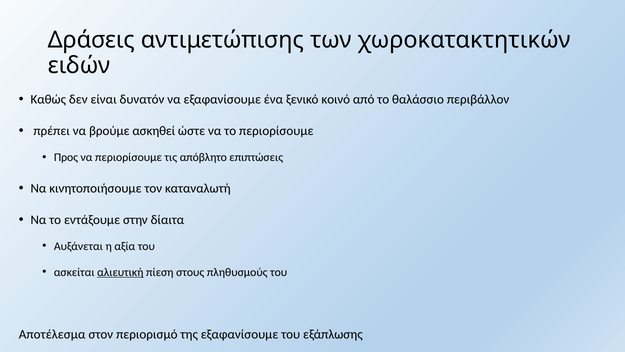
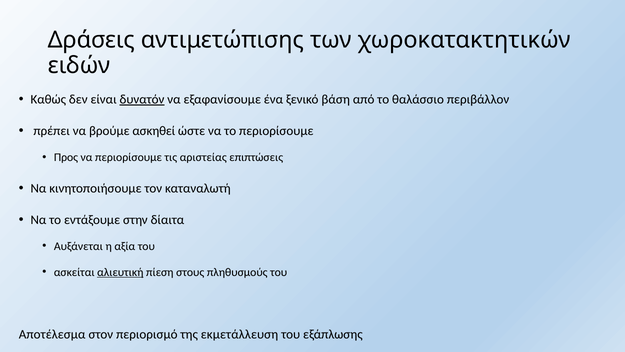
δυνατόν underline: none -> present
κοινό: κοινό -> βάση
απόβλητο: απόβλητο -> αριστείας
της εξαφανίσουμε: εξαφανίσουμε -> εκμετάλλευση
